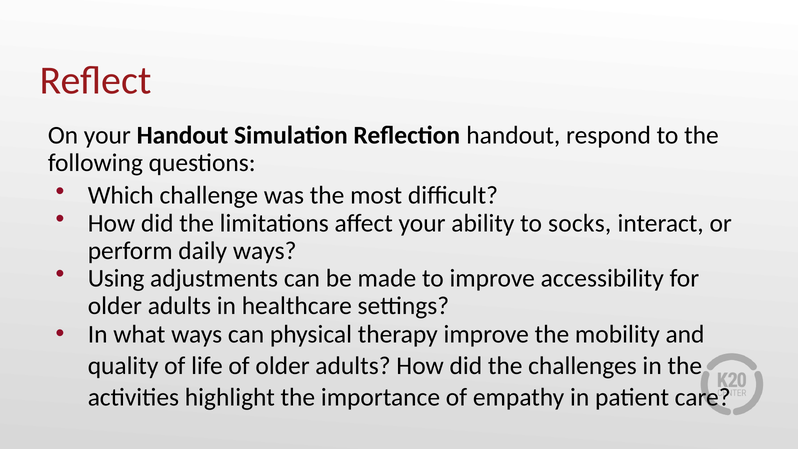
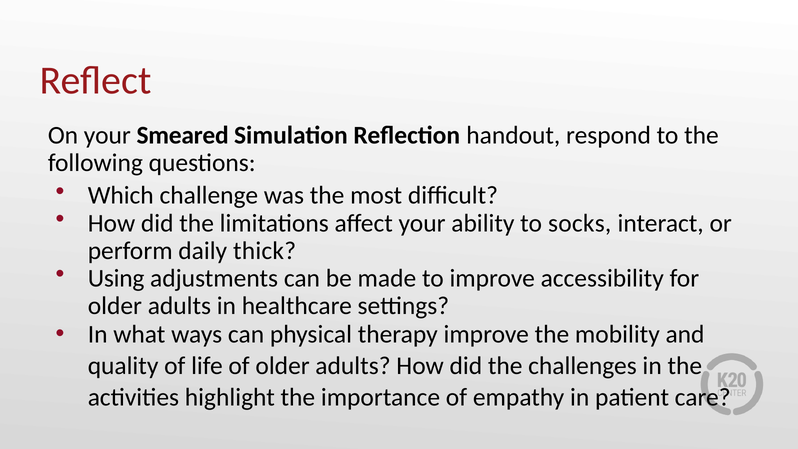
your Handout: Handout -> Smeared
daily ways: ways -> thick
